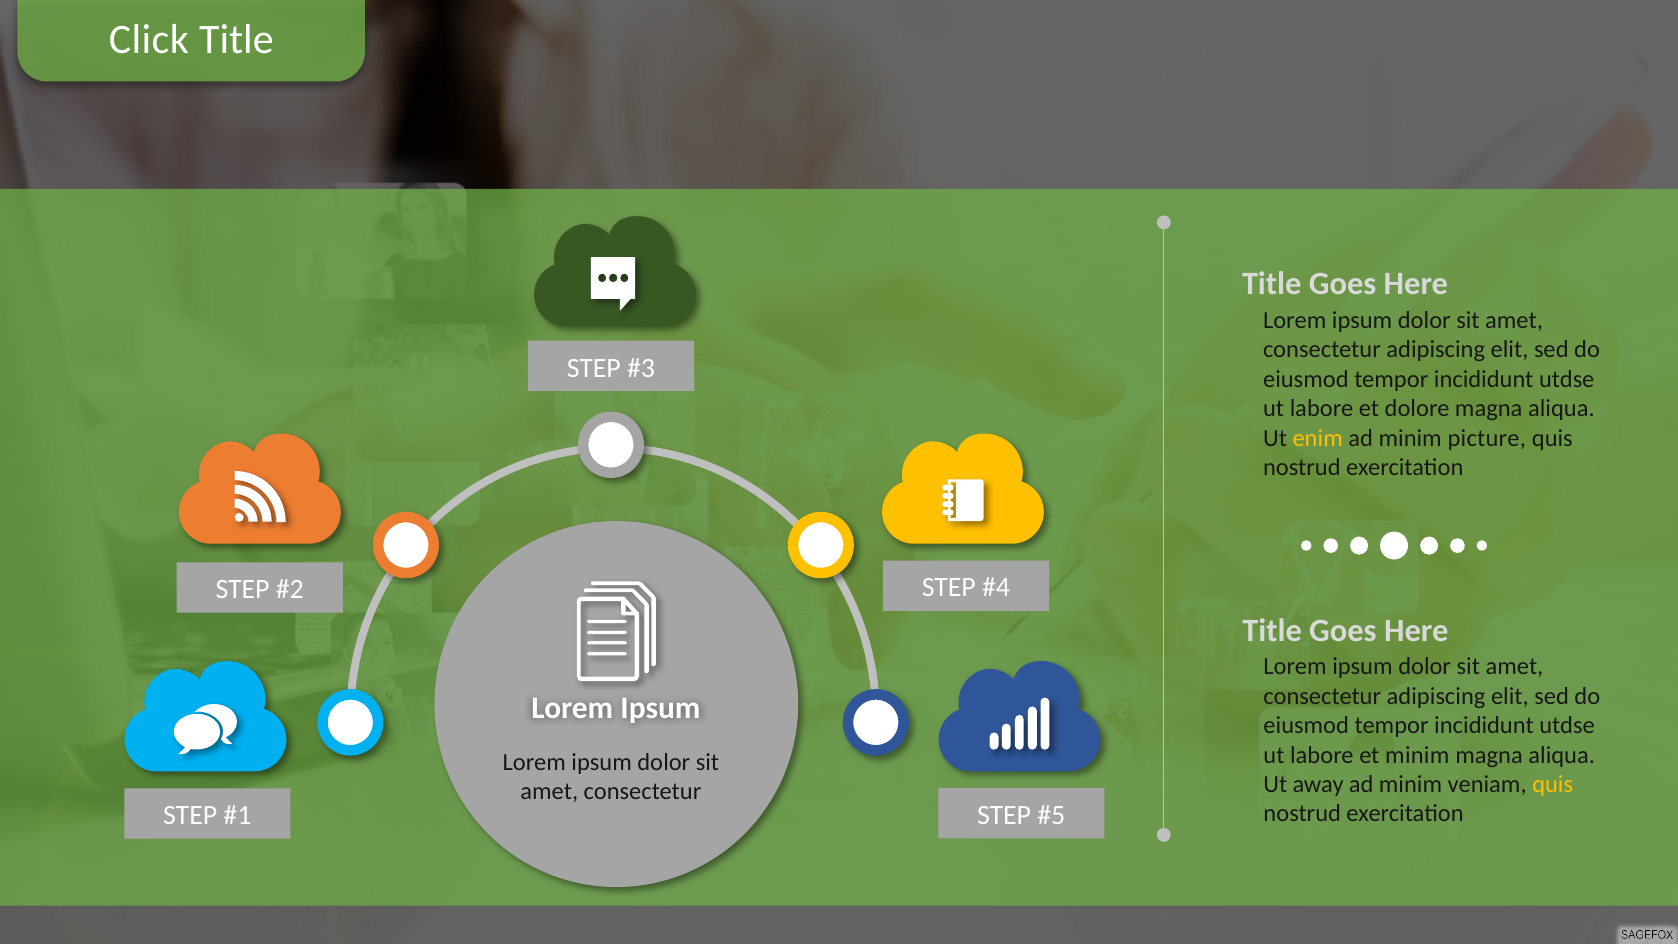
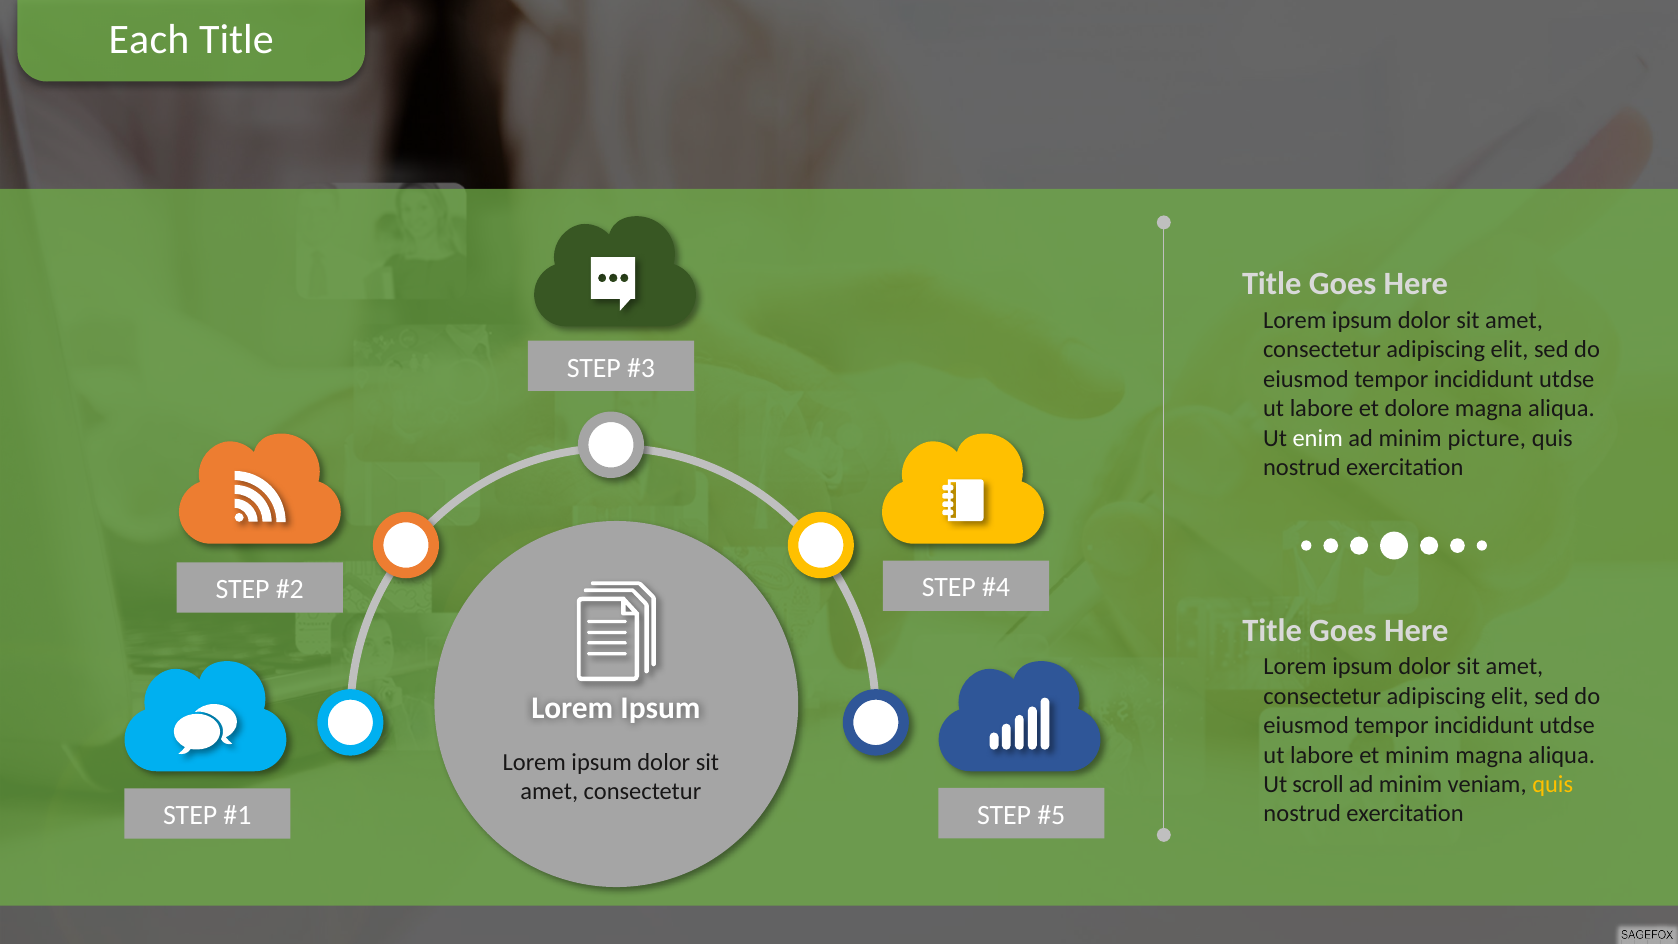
Click: Click -> Each
enim colour: yellow -> white
away: away -> scroll
